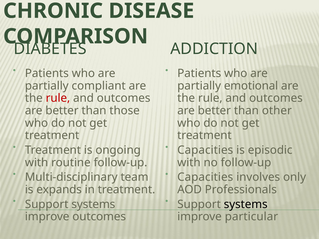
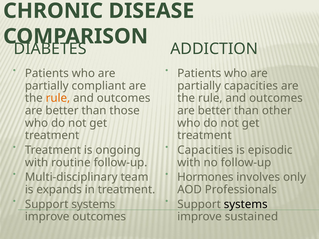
partially emotional: emotional -> capacities
rule at (58, 98) colour: red -> orange
Capacities at (205, 177): Capacities -> Hormones
particular: particular -> sustained
